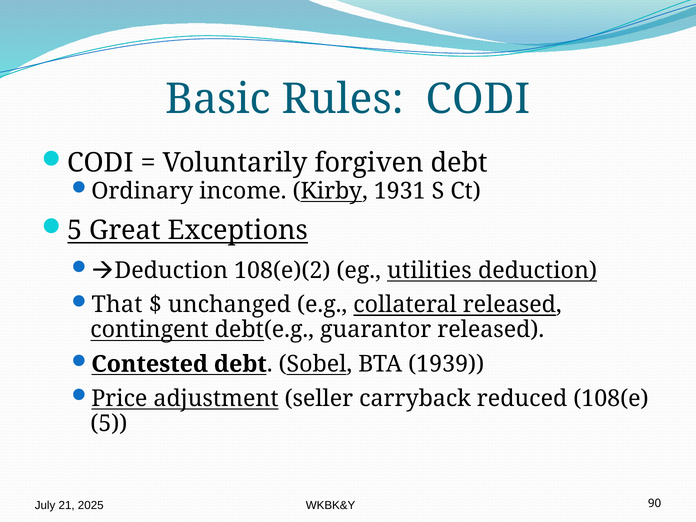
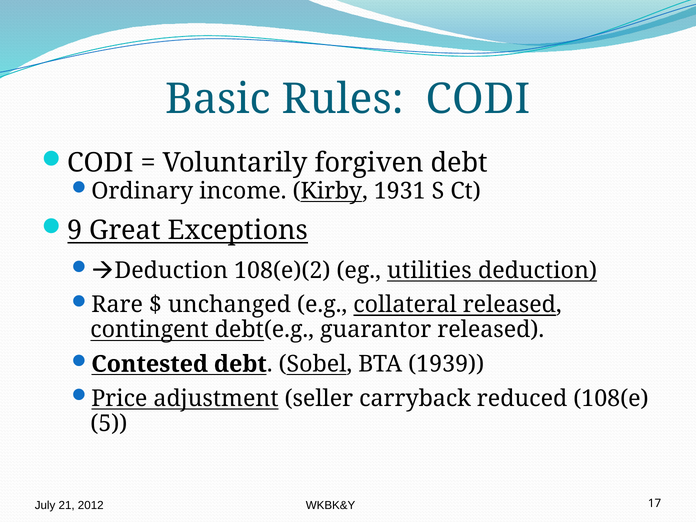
5 at (75, 231): 5 -> 9
That: That -> Rare
2025: 2025 -> 2012
90: 90 -> 17
